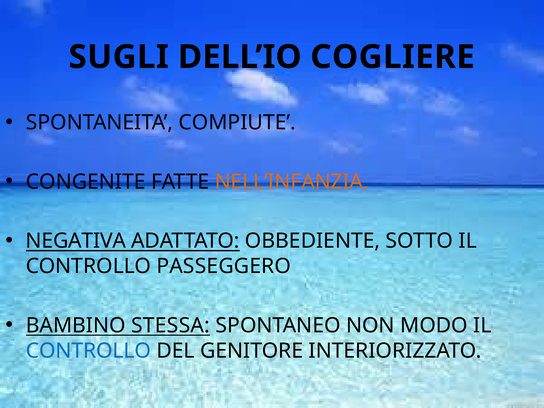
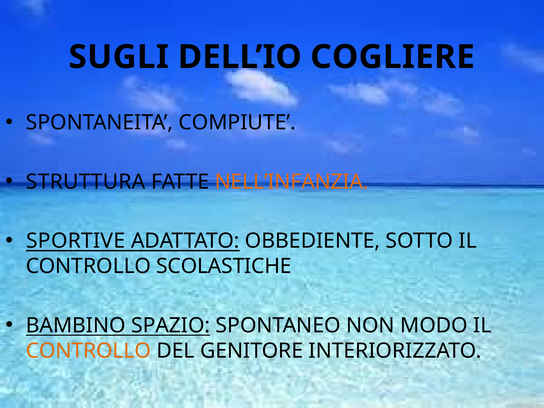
CONGENITE: CONGENITE -> STRUTTURA
NEGATIVA: NEGATIVA -> SPORTIVE
PASSEGGERO: PASSEGGERO -> SCOLASTICHE
STESSA: STESSA -> SPAZIO
CONTROLLO at (88, 351) colour: blue -> orange
